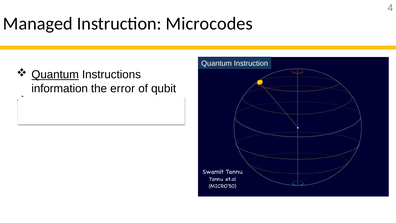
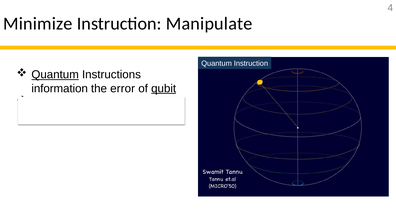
Managed: Managed -> Minimize
Microcodes: Microcodes -> Manipulate
qubit underline: none -> present
